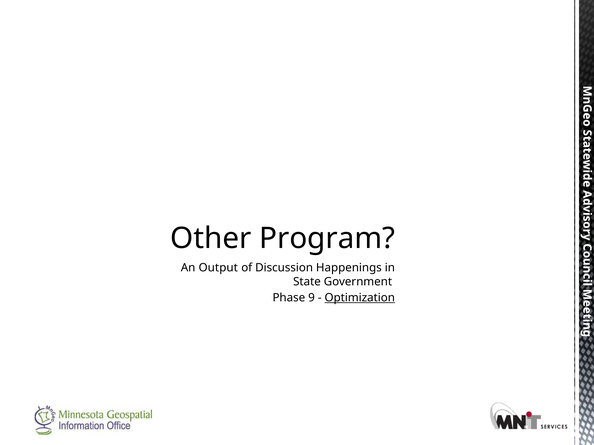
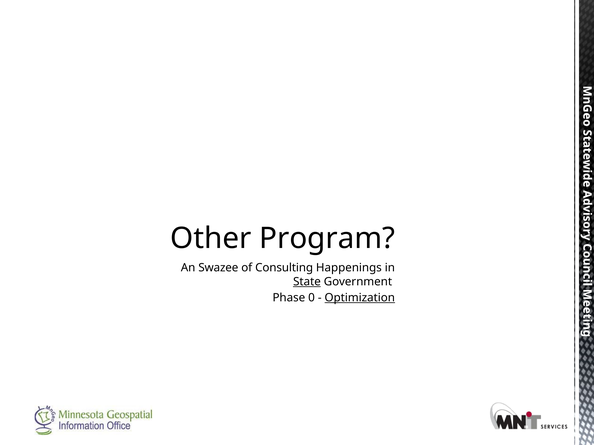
Output: Output -> Swazee
Discussion: Discussion -> Consulting
State underline: none -> present
9: 9 -> 0
